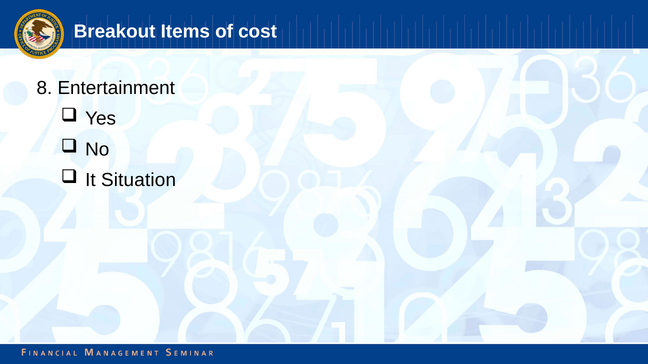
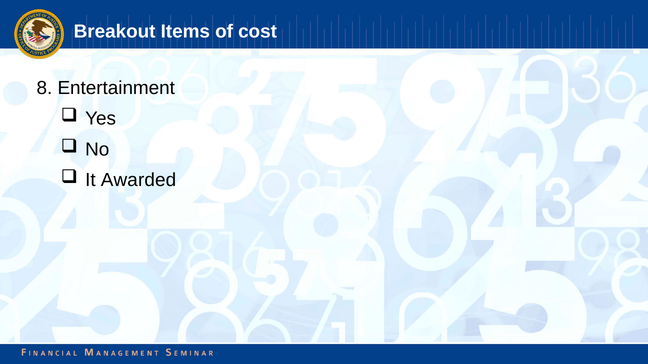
Situation: Situation -> Awarded
